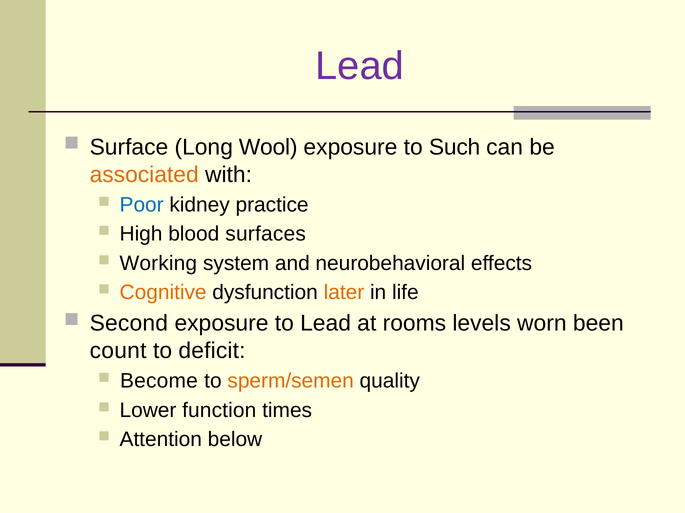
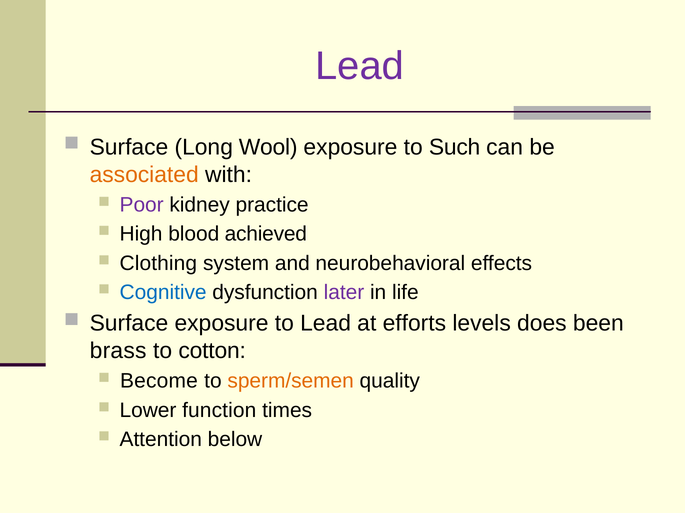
Poor colour: blue -> purple
surfaces: surfaces -> achieved
Working: Working -> Clothing
Cognitive colour: orange -> blue
later colour: orange -> purple
Second at (129, 324): Second -> Surface
rooms: rooms -> efforts
worn: worn -> does
count: count -> brass
deficit: deficit -> cotton
